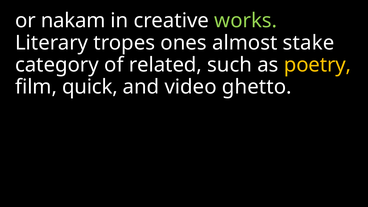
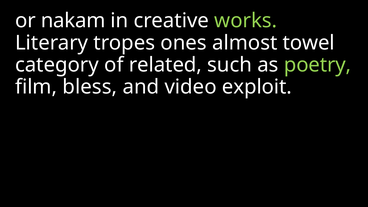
stake: stake -> towel
poetry colour: yellow -> light green
quick: quick -> bless
ghetto: ghetto -> exploit
